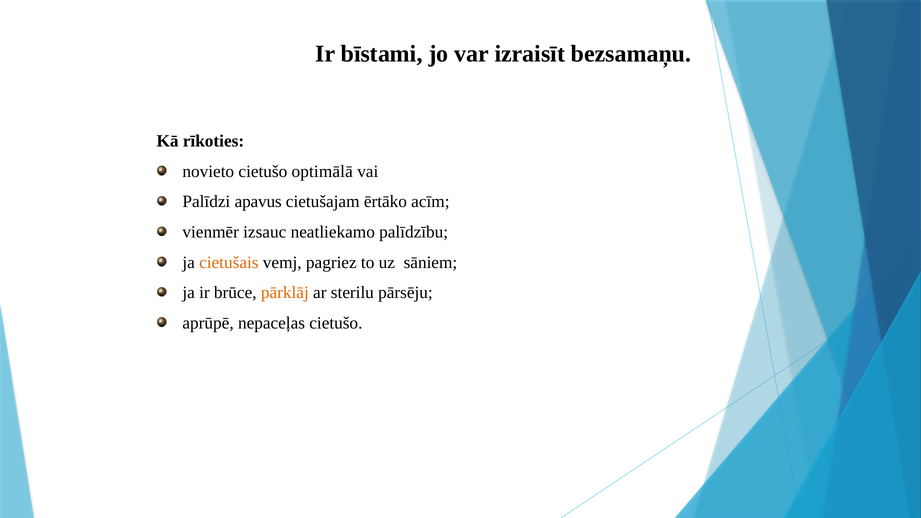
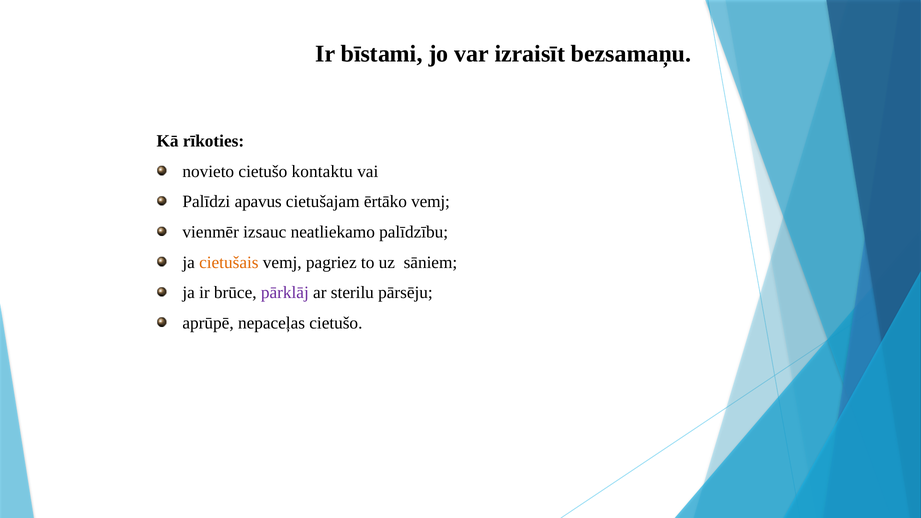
optimālā: optimālā -> kontaktu
ērtāko acīm: acīm -> vemj
pārklāj colour: orange -> purple
